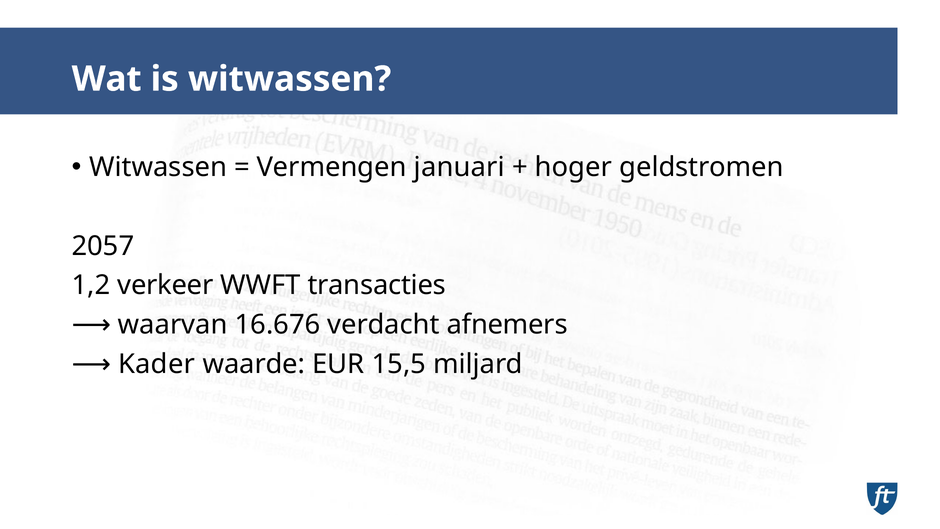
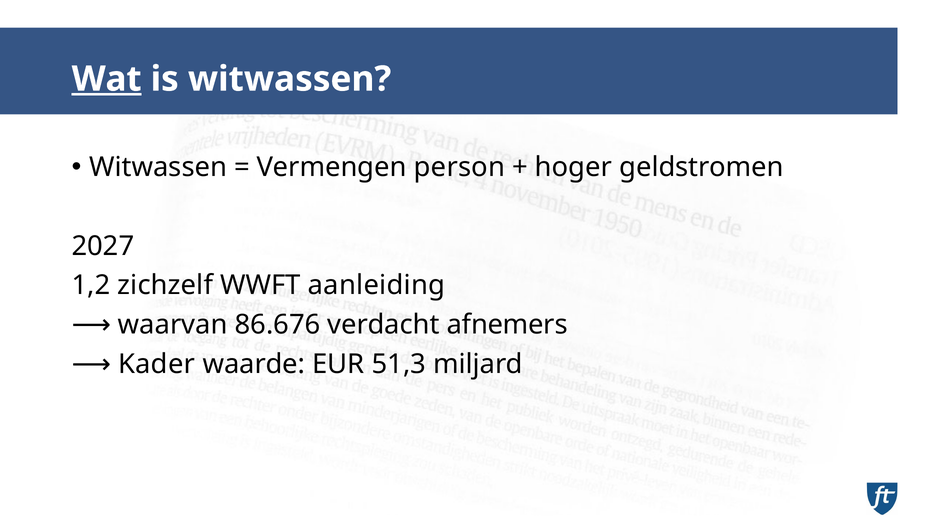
Wat underline: none -> present
januari: januari -> person
2057: 2057 -> 2027
verkeer: verkeer -> zichzelf
transacties: transacties -> aanleiding
16.676: 16.676 -> 86.676
15,5: 15,5 -> 51,3
